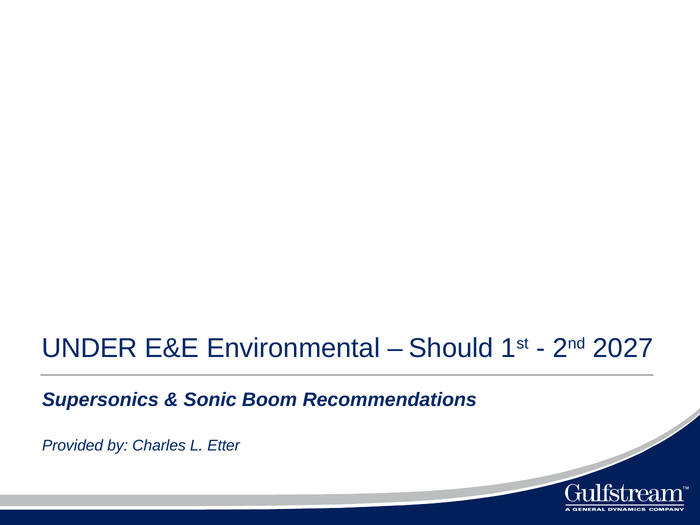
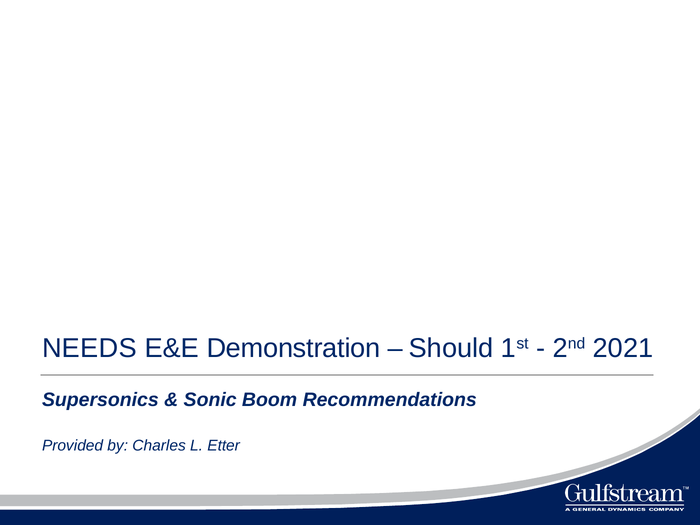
UNDER: UNDER -> NEEDS
Environmental: Environmental -> Demonstration
2027: 2027 -> 2021
